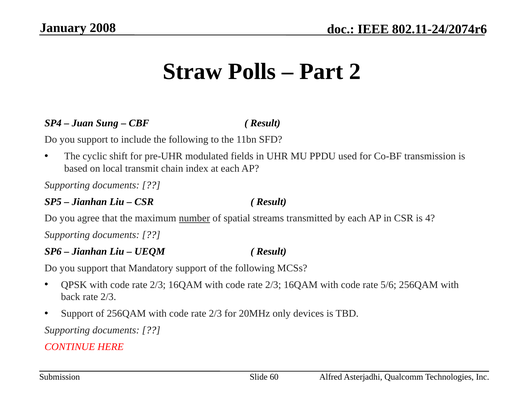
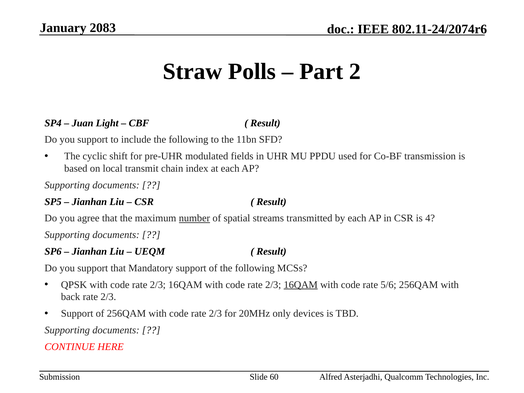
2008: 2008 -> 2083
Sung: Sung -> Light
16QAM at (301, 285) underline: none -> present
